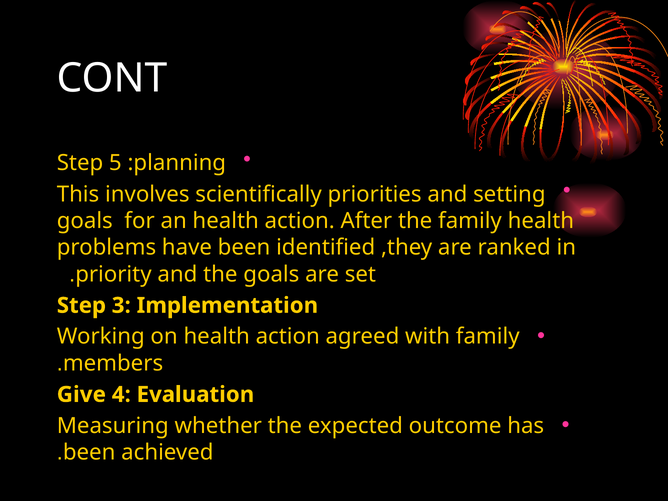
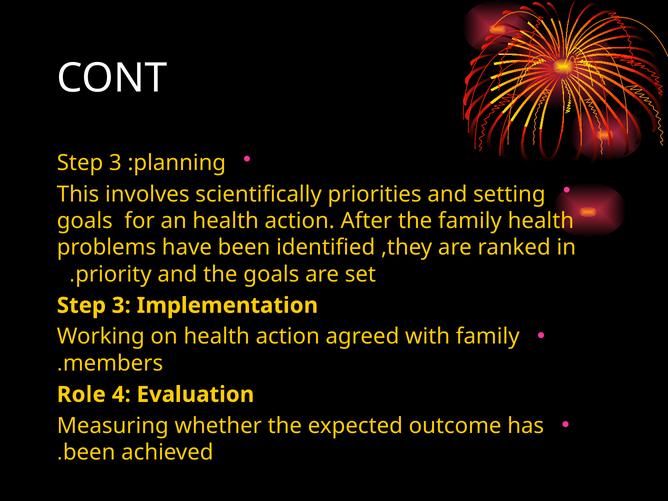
5 at (115, 163): 5 -> 3
Give: Give -> Role
